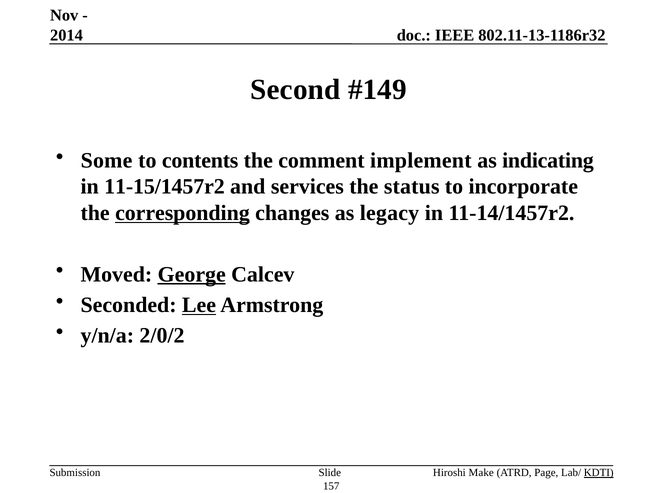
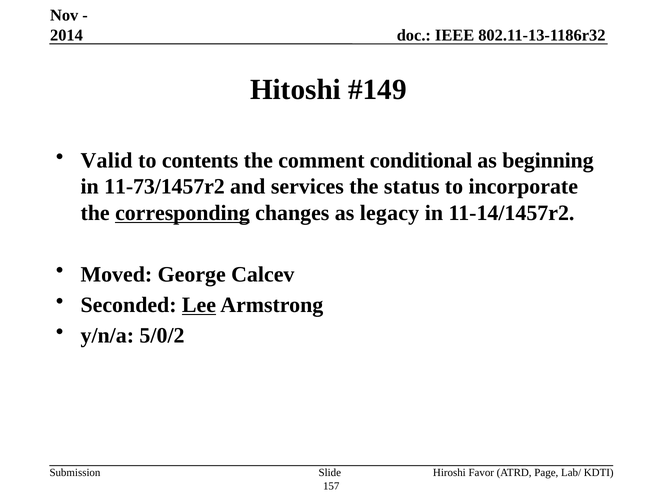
Second: Second -> Hitoshi
Some: Some -> Valid
implement: implement -> conditional
indicating: indicating -> beginning
11-15/1457r2: 11-15/1457r2 -> 11-73/1457r2
George underline: present -> none
2/0/2: 2/0/2 -> 5/0/2
Make: Make -> Favor
KDTI underline: present -> none
